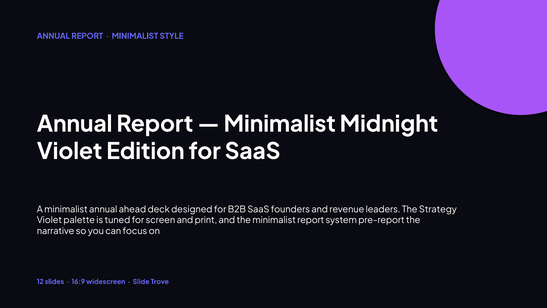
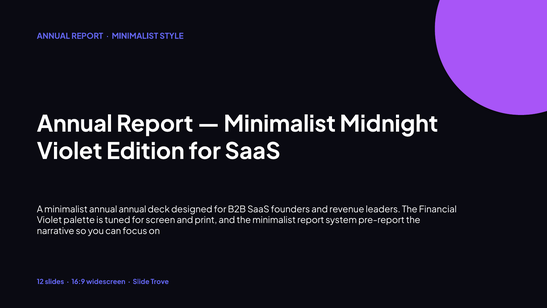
annual ahead: ahead -> annual
Strategy: Strategy -> Financial
